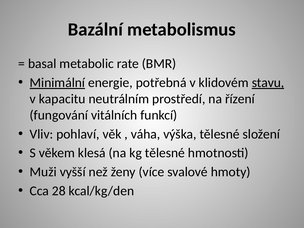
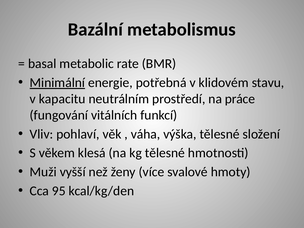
stavu underline: present -> none
řízení: řízení -> práce
28: 28 -> 95
